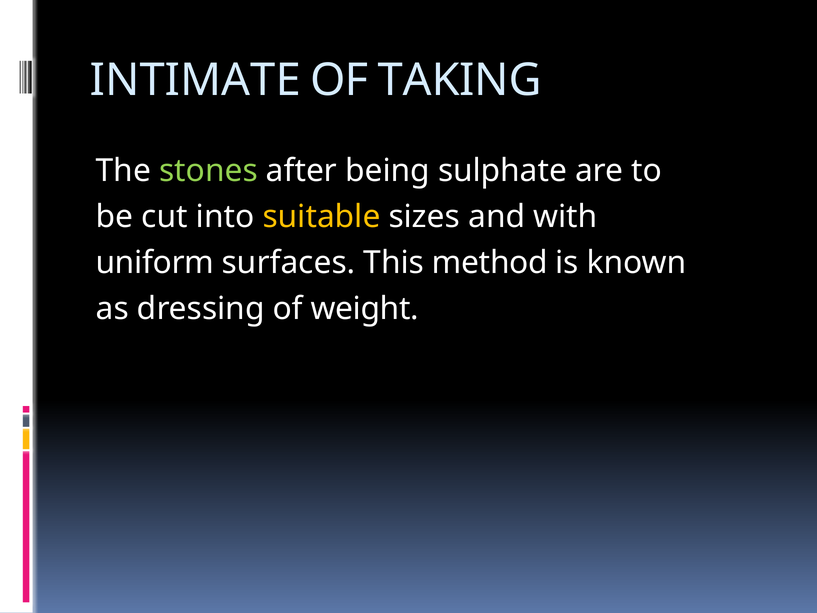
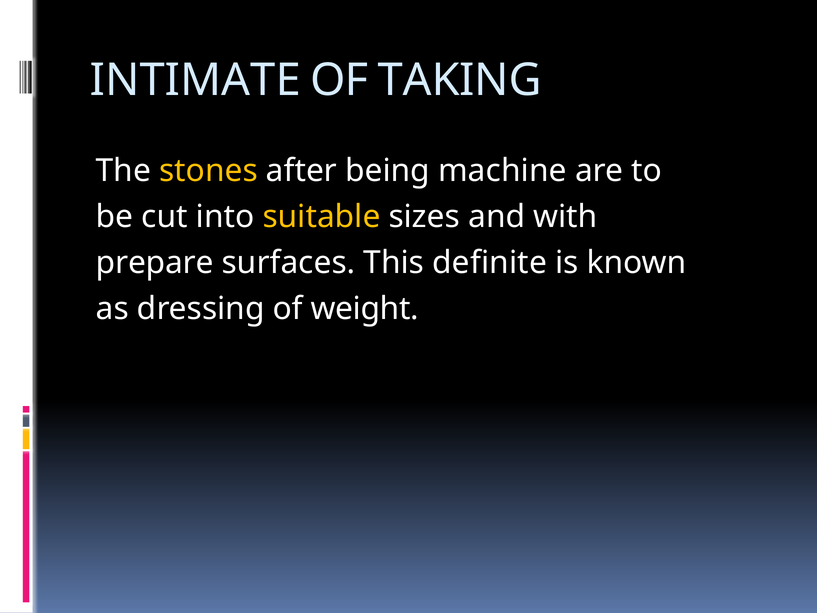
stones colour: light green -> yellow
sulphate: sulphate -> machine
uniform: uniform -> prepare
method: method -> definite
